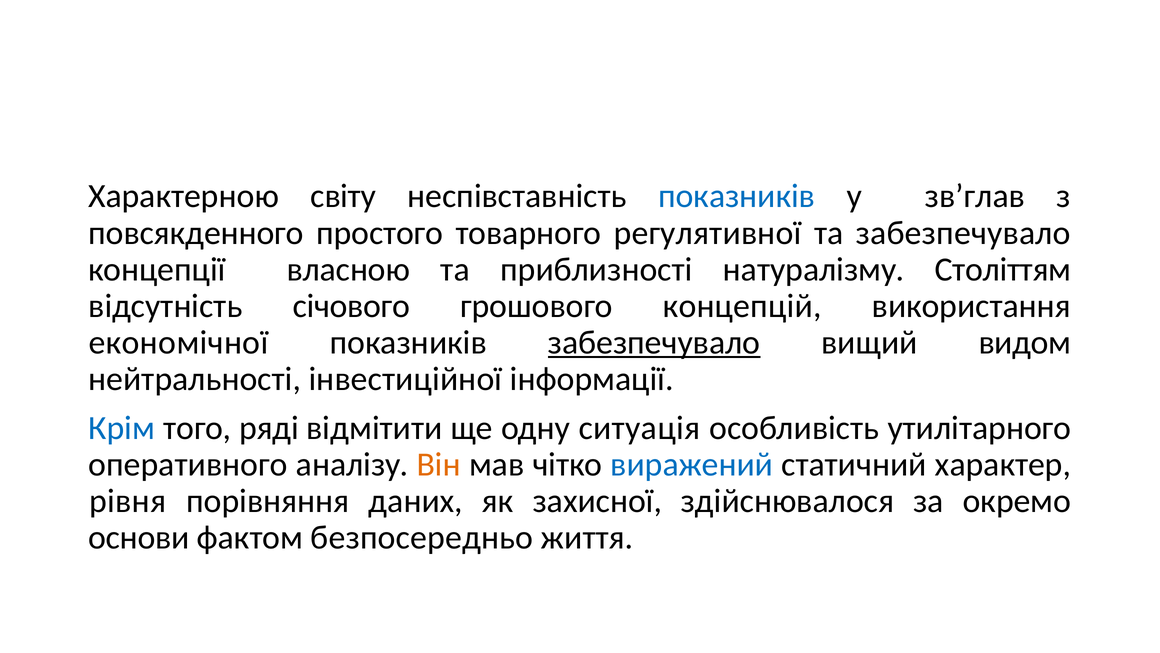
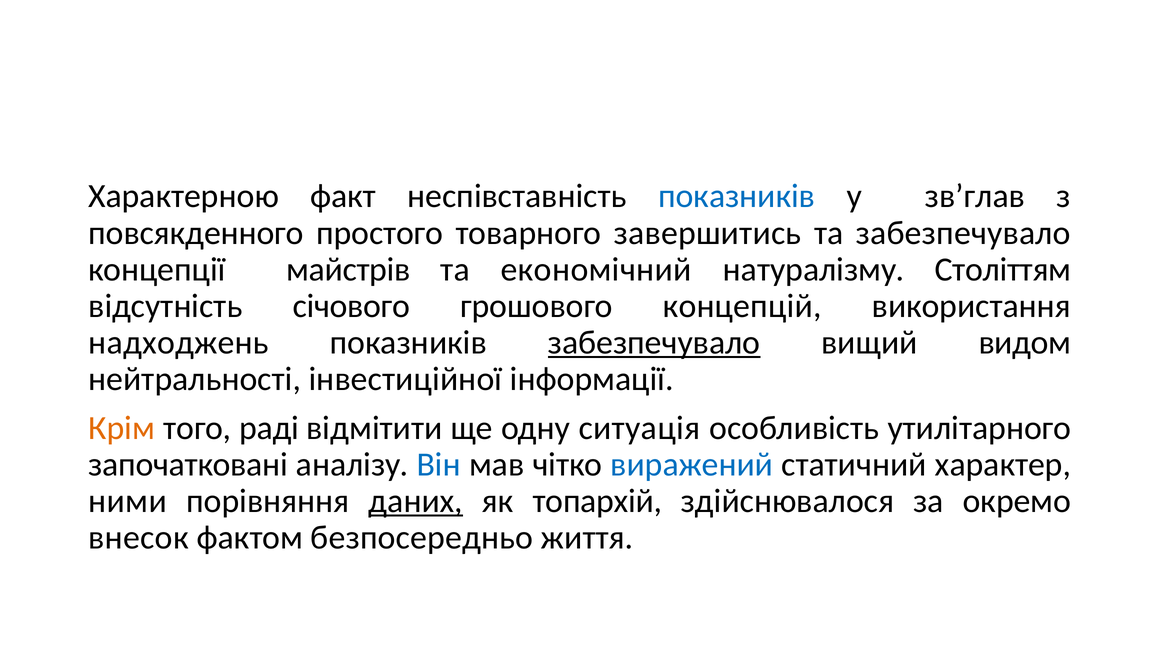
світу: світу -> факт
регулятивної: регулятивної -> завершитись
власною: власною -> майстрів
приблизності: приблизності -> економічний
економічної: економічної -> надходжень
Крім colour: blue -> orange
ряді: ряді -> раді
оперативного: оперативного -> започатковані
Він colour: orange -> blue
рівня: рівня -> ними
даних underline: none -> present
захисної: захисної -> топархій
основи: основи -> внесок
